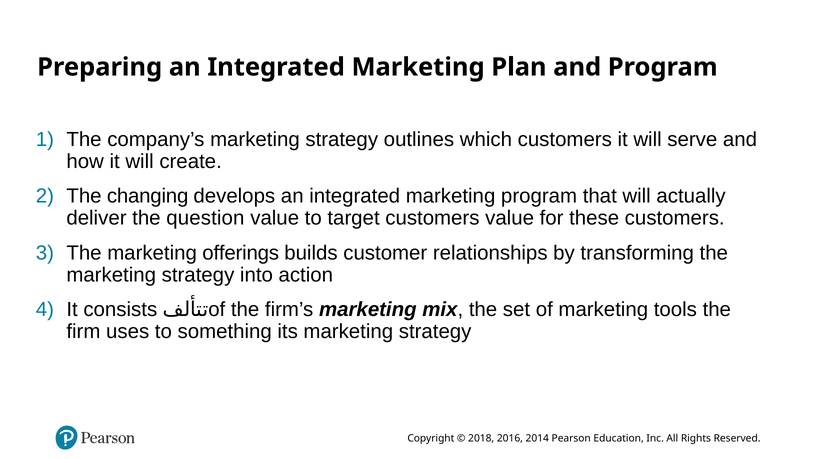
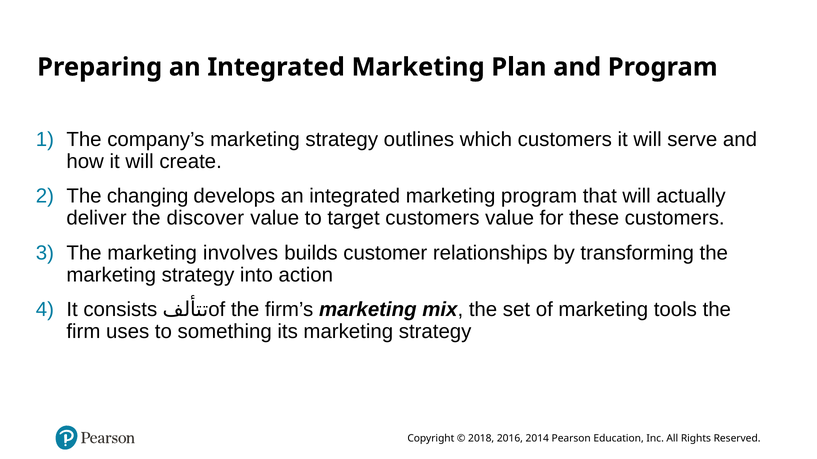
question: question -> discover
offerings: offerings -> involves
